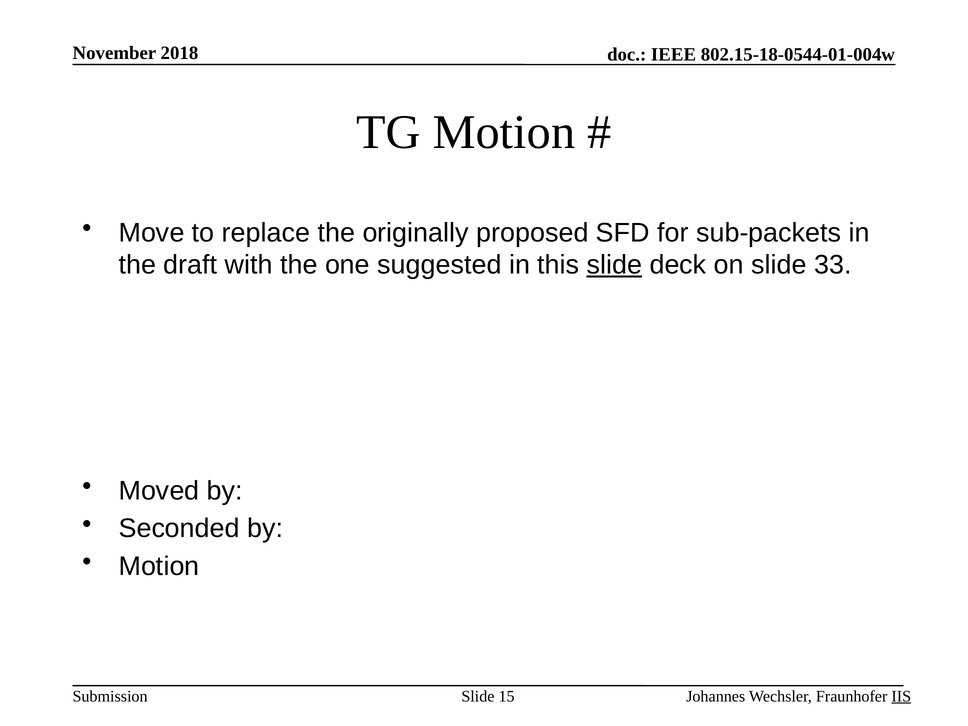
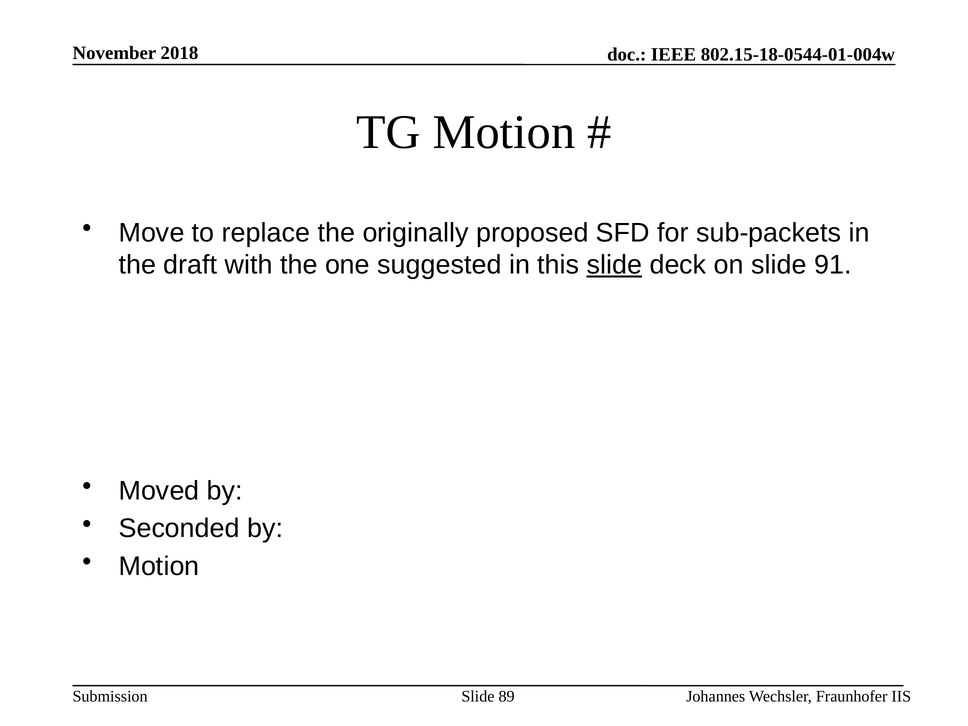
33: 33 -> 91
IIS underline: present -> none
15: 15 -> 89
